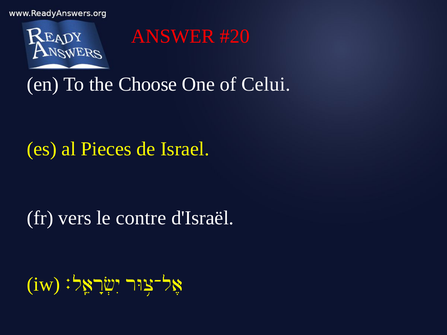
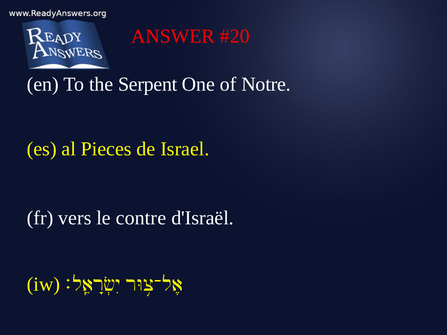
Choose: Choose -> Serpent
Celui: Celui -> Notre
